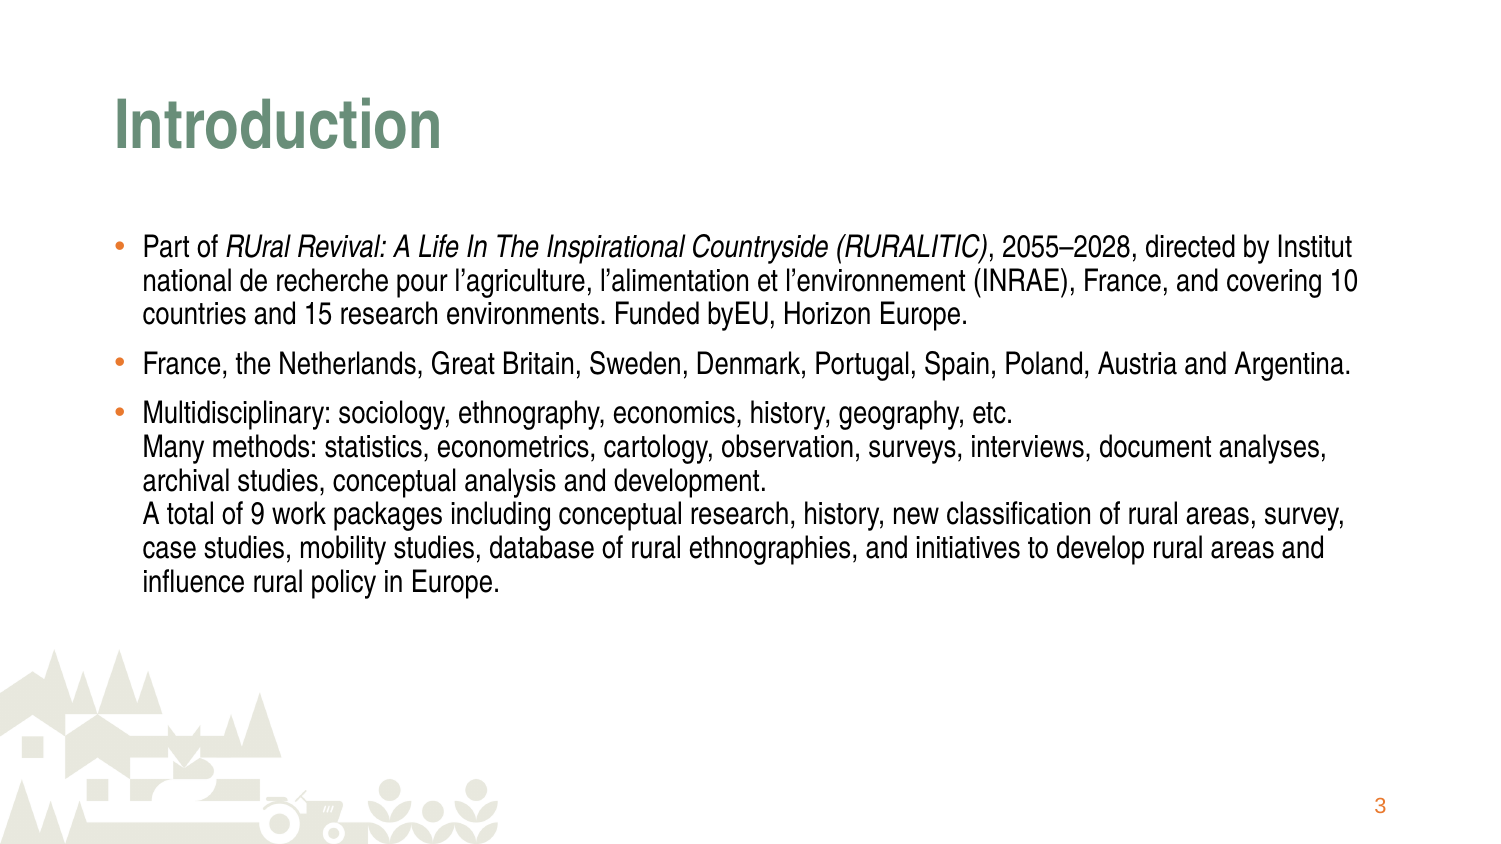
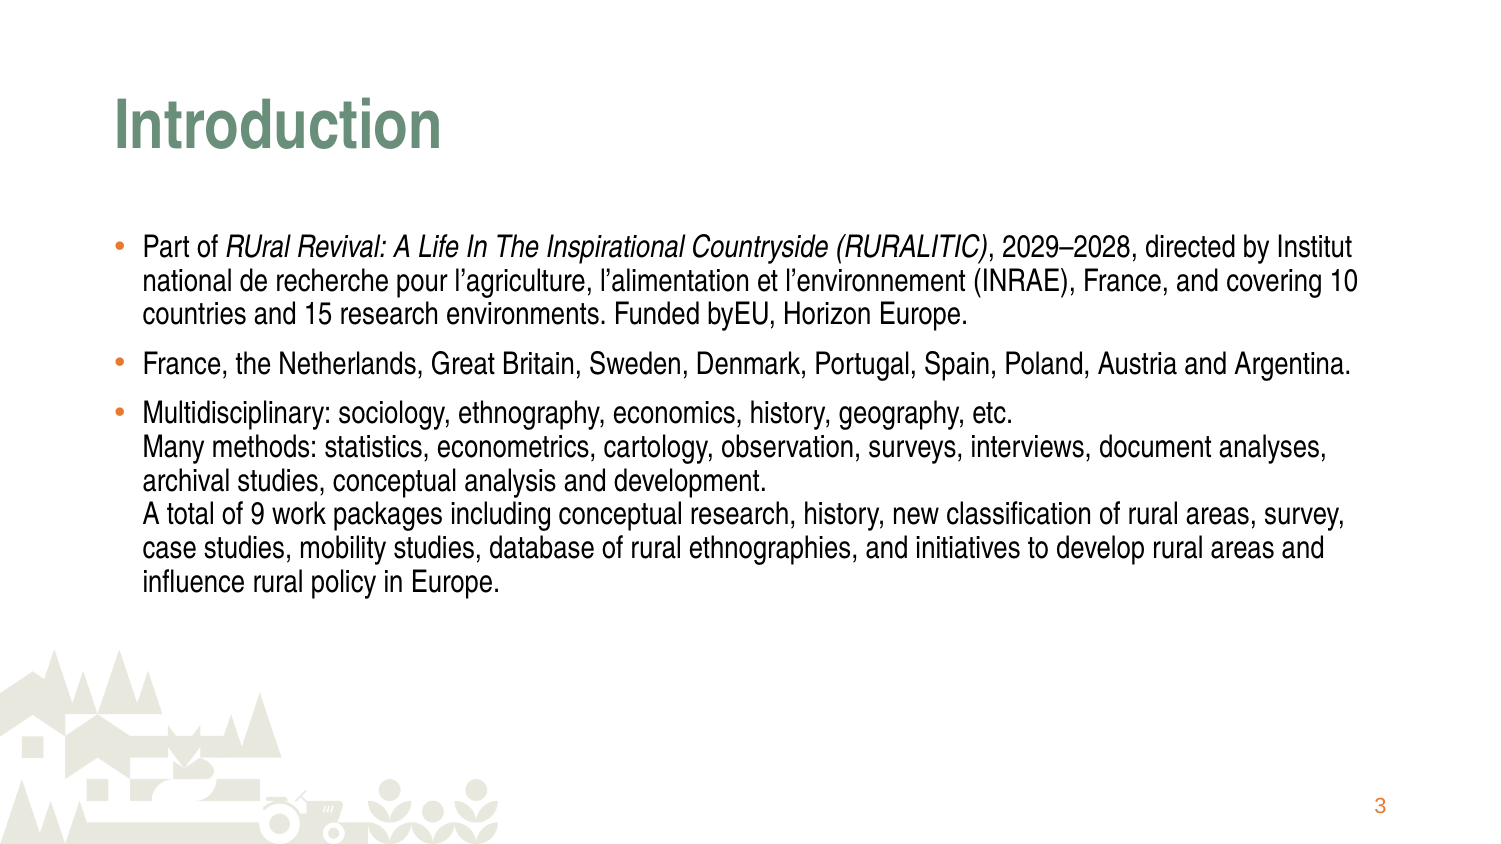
2055–2028: 2055–2028 -> 2029–2028
